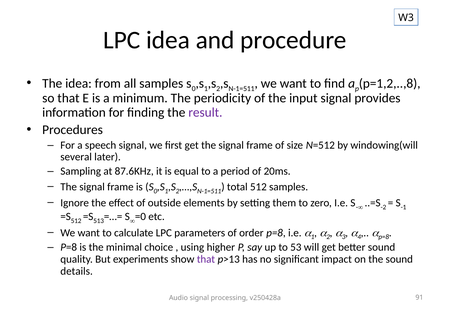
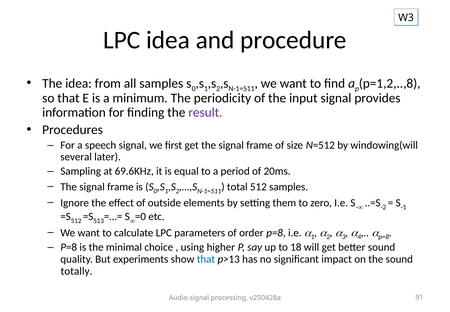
87.6KHz: 87.6KHz -> 69.6KHz
53: 53 -> 18
that at (206, 259) colour: purple -> blue
details: details -> totally
